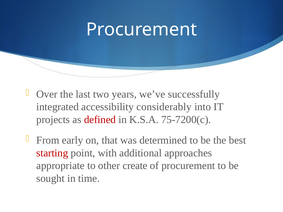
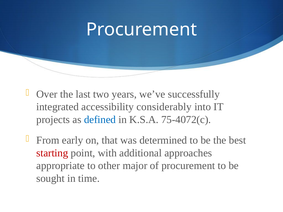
defined colour: red -> blue
75-7200(c: 75-7200(c -> 75-4072(c
create: create -> major
